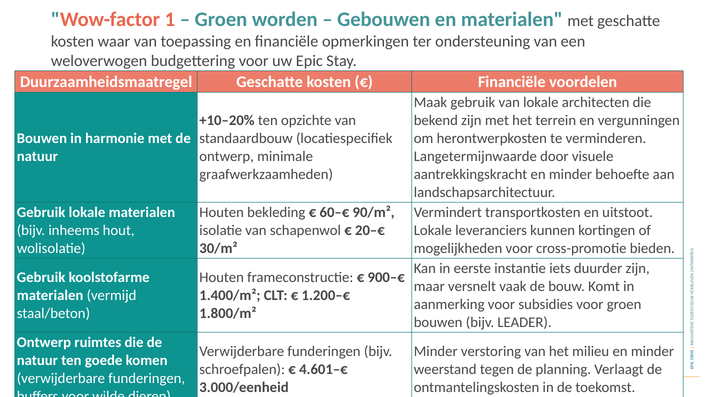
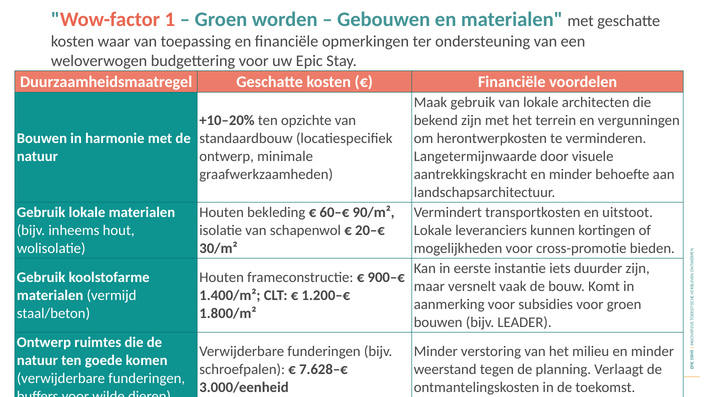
4.601–€: 4.601–€ -> 7.628–€
